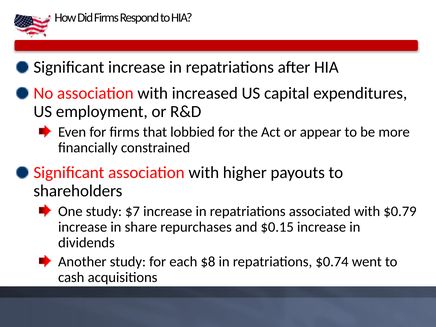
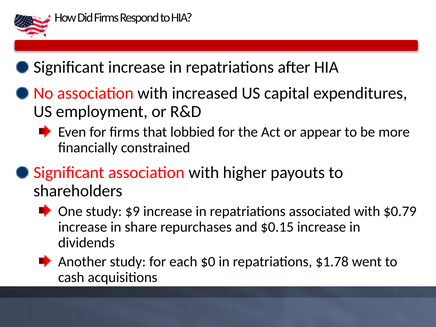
$7: $7 -> $9
$8: $8 -> $0
$0.74: $0.74 -> $1.78
